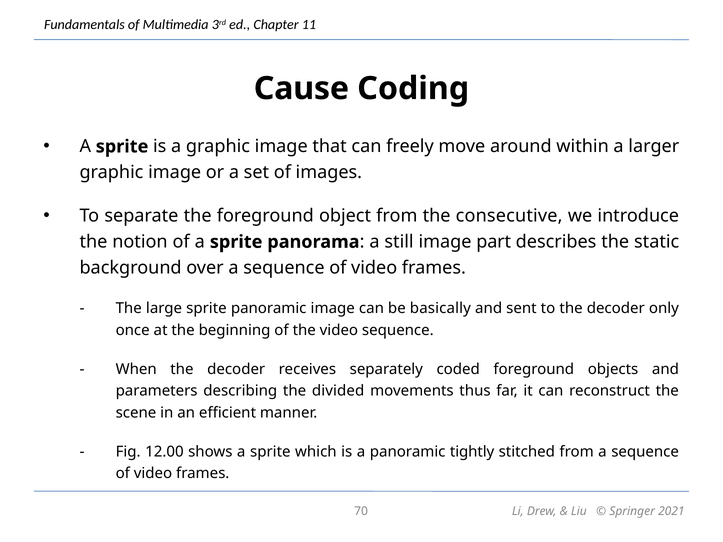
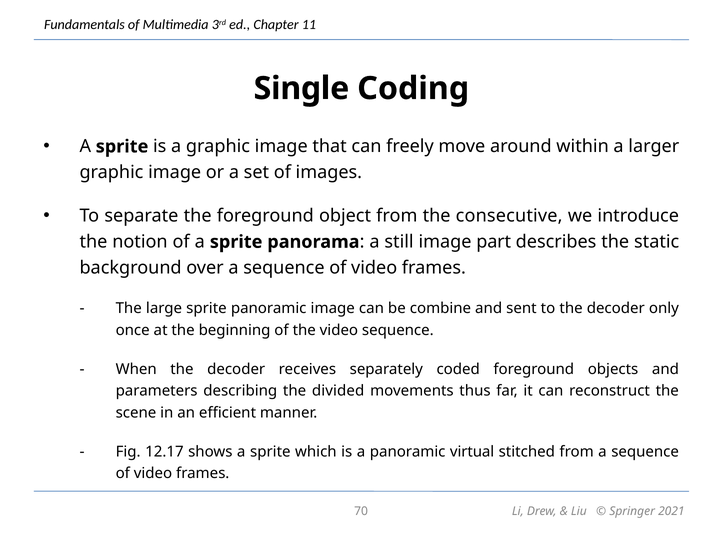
Cause: Cause -> Single
basically: basically -> combine
12.00: 12.00 -> 12.17
tightly: tightly -> virtual
